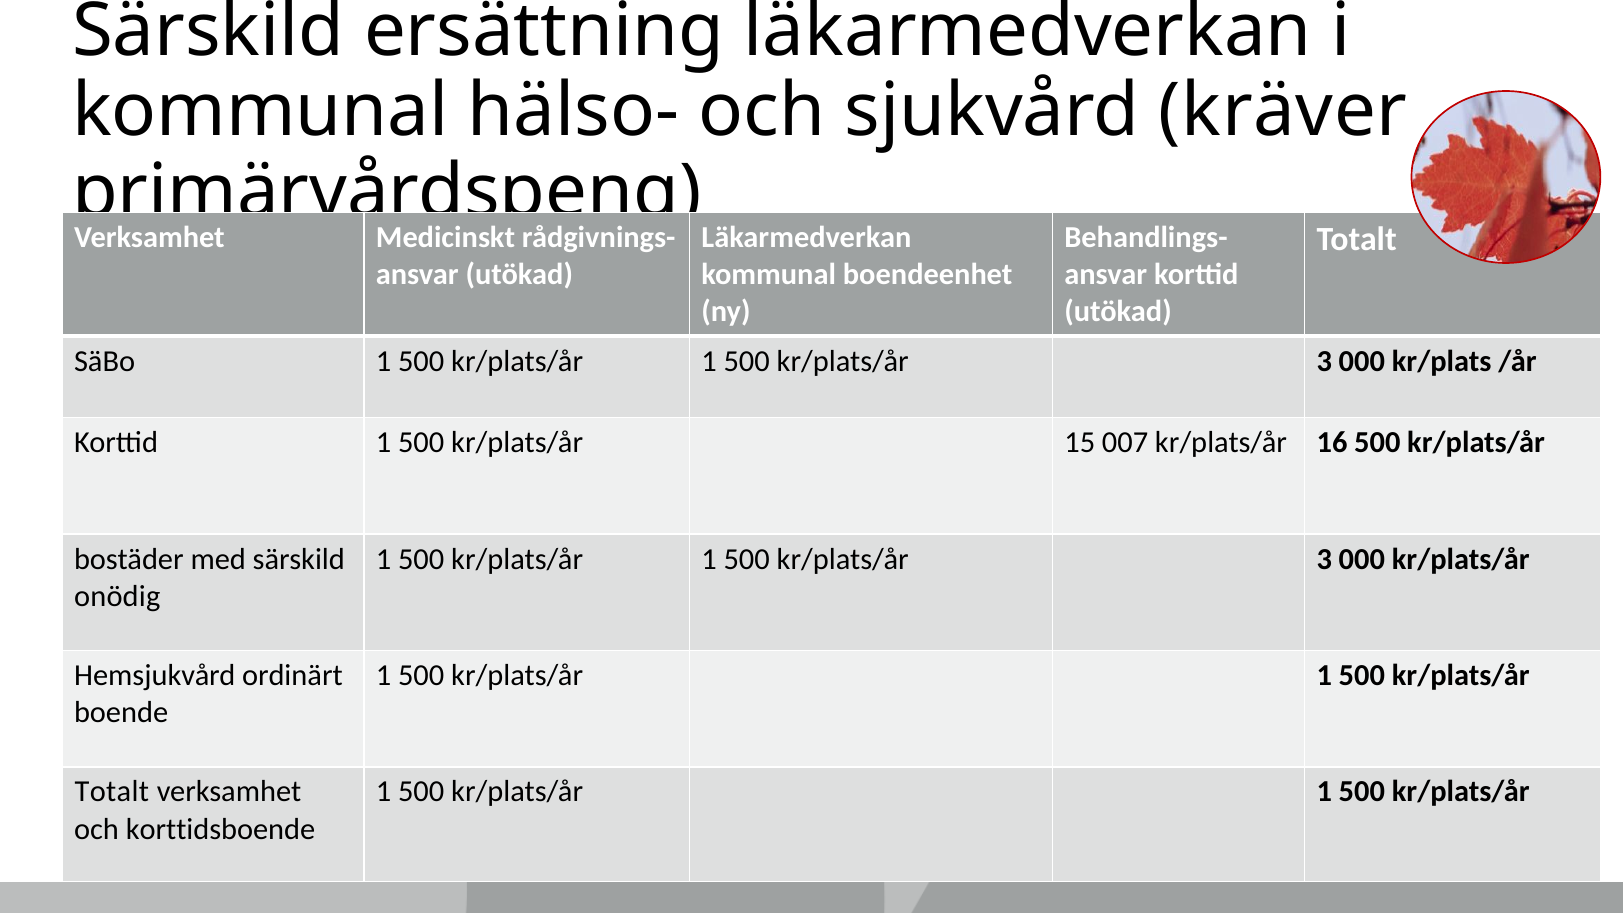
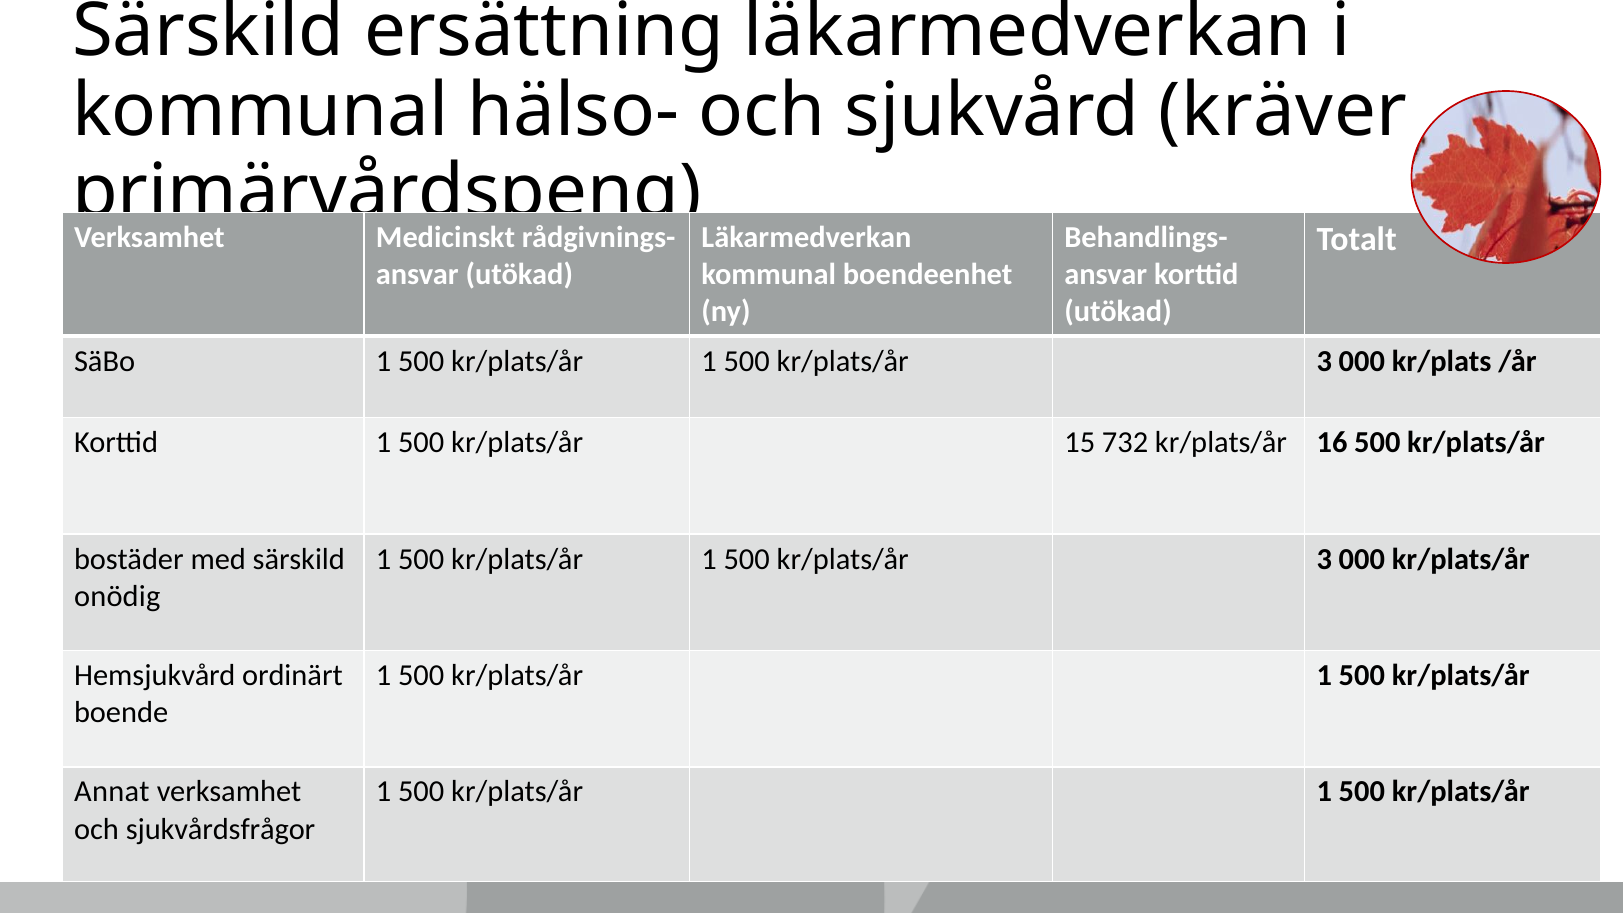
007: 007 -> 732
Totalt at (112, 792): Totalt -> Annat
korttidsboende: korttidsboende -> sjukvårdsfrågor
